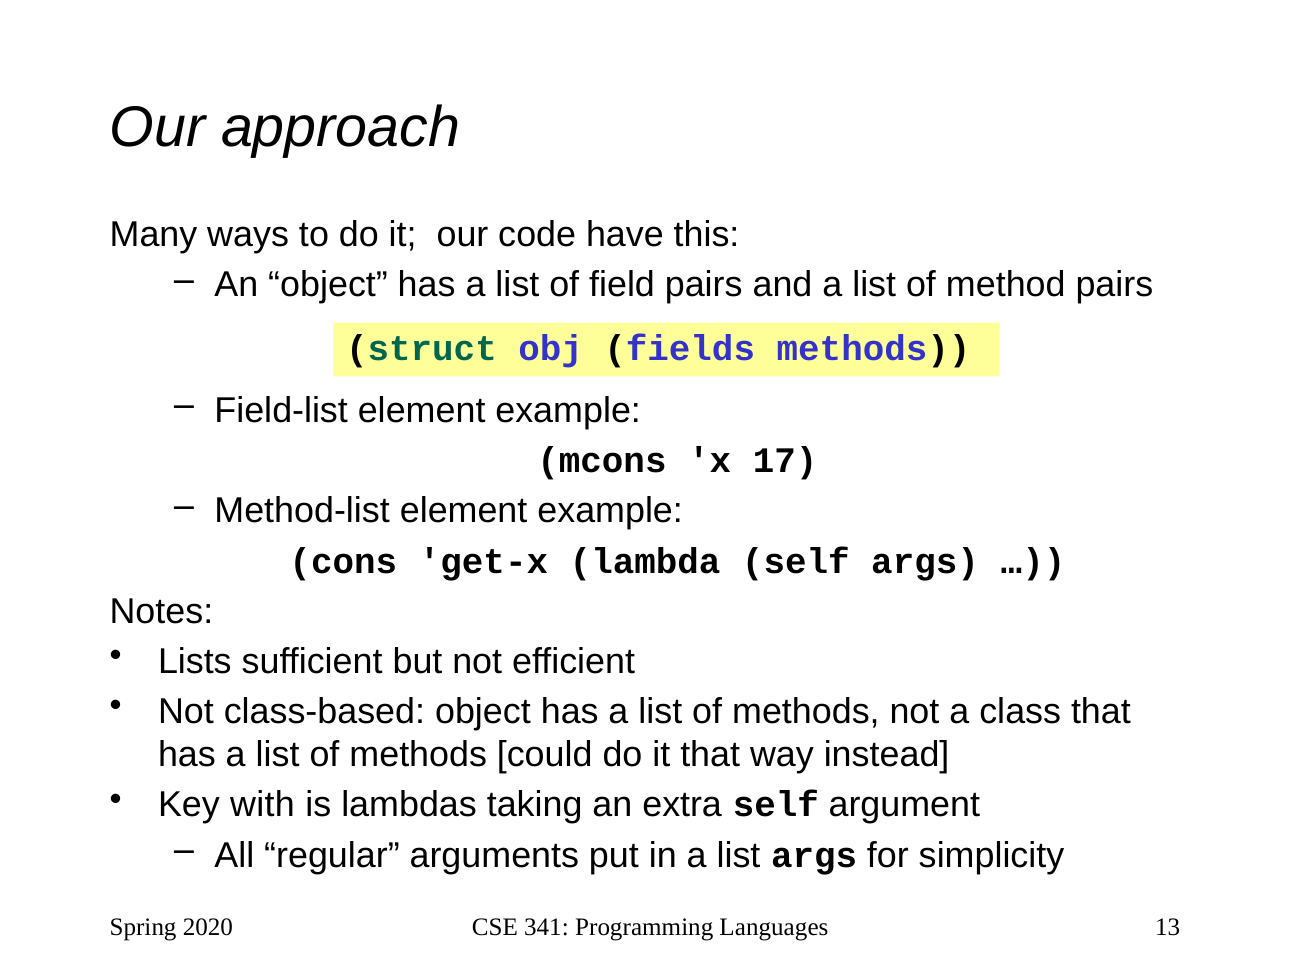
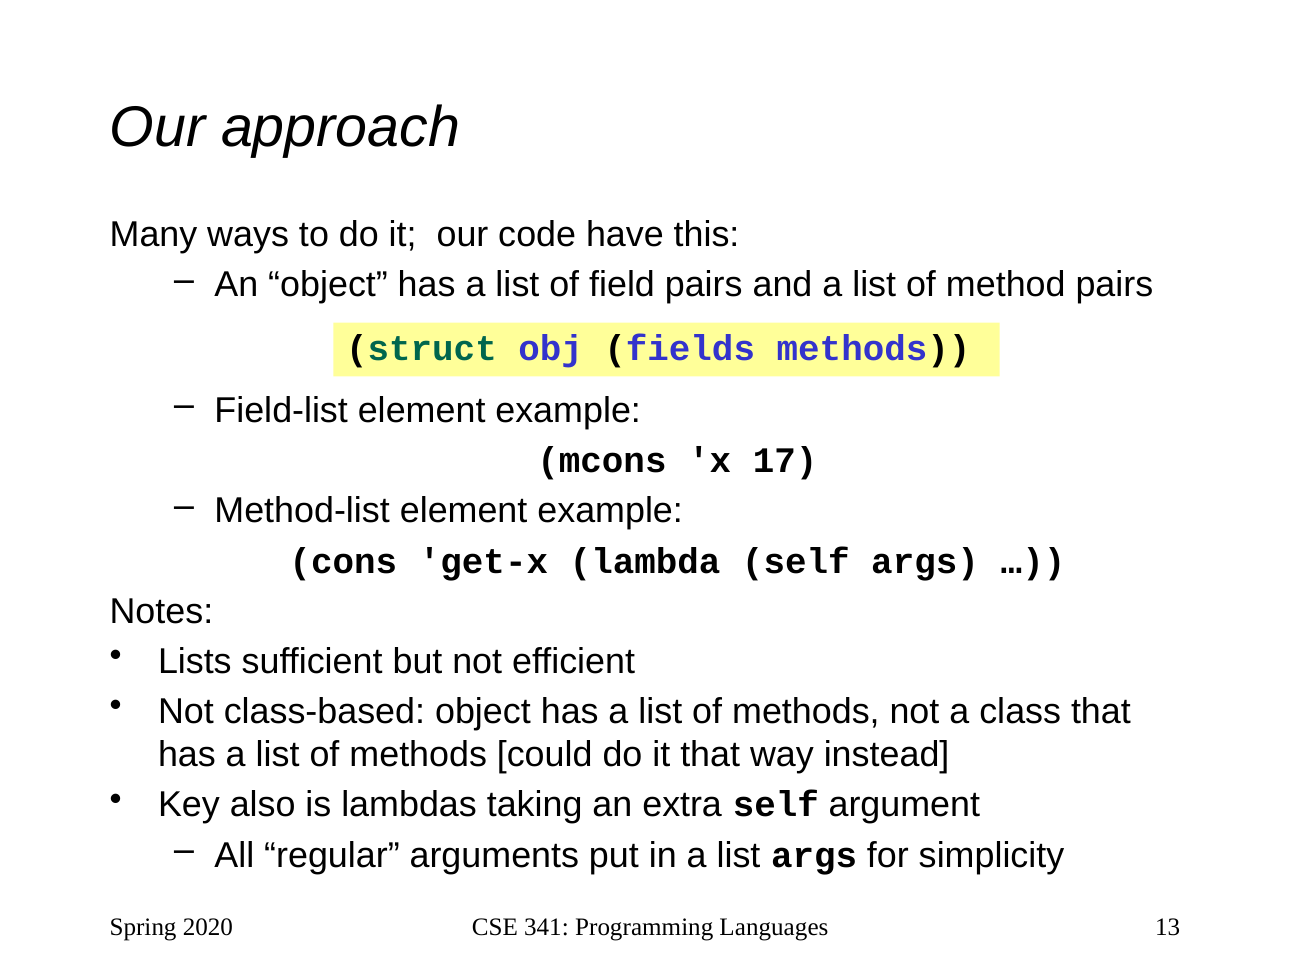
with: with -> also
